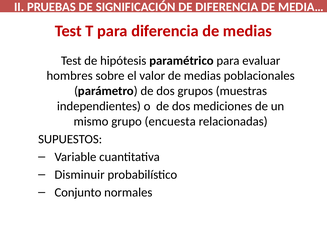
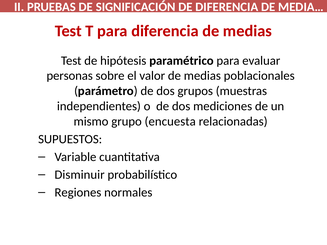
hombres: hombres -> personas
Conjunto: Conjunto -> Regiones
